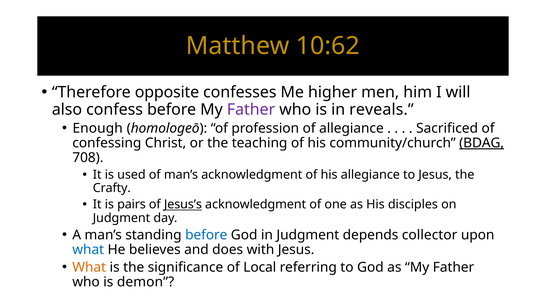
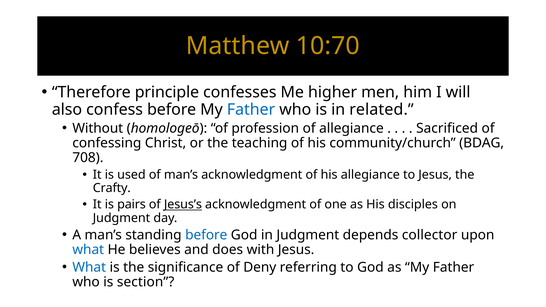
10:62: 10:62 -> 10:70
opposite: opposite -> principle
Father at (251, 110) colour: purple -> blue
reveals: reveals -> related
Enough: Enough -> Without
BDAG underline: present -> none
What at (89, 267) colour: orange -> blue
Local: Local -> Deny
demon: demon -> section
